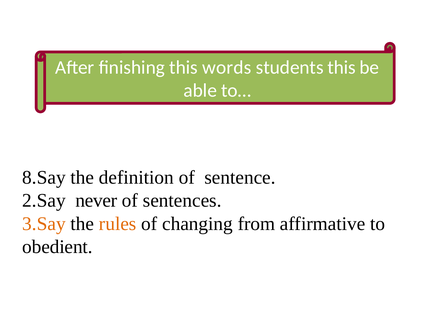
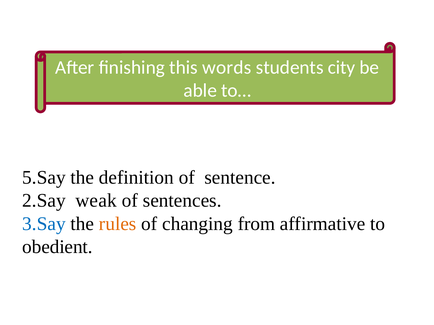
students this: this -> city
8.Say: 8.Say -> 5.Say
never: never -> weak
3.Say colour: orange -> blue
